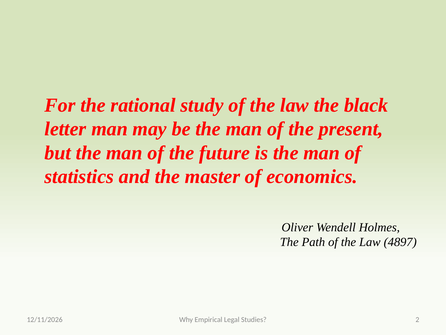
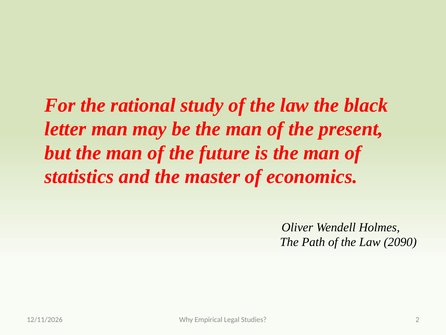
4897: 4897 -> 2090
